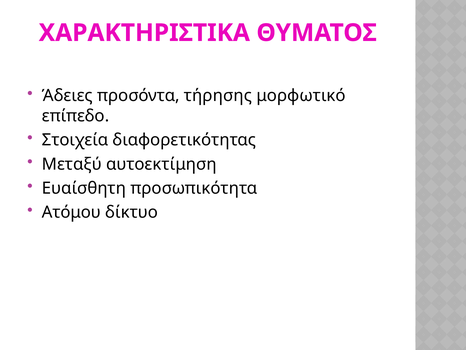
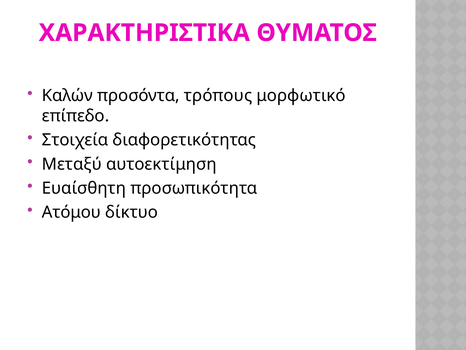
Άδειες: Άδειες -> Καλών
τήρησης: τήρησης -> τρόπους
